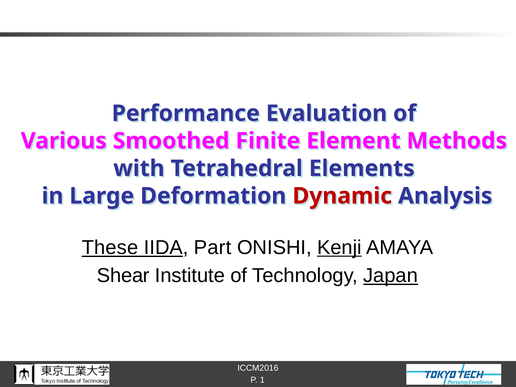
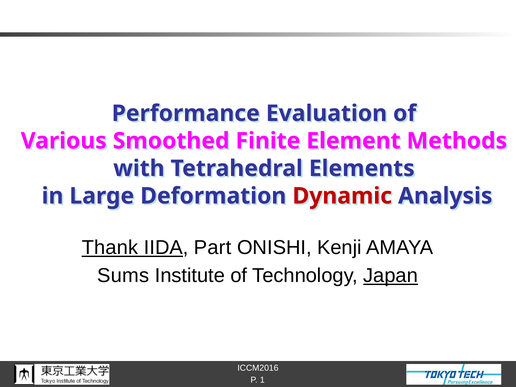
These: These -> Thank
Kenji underline: present -> none
Shear: Shear -> Sums
